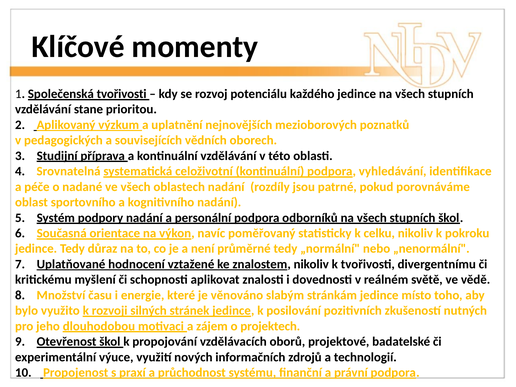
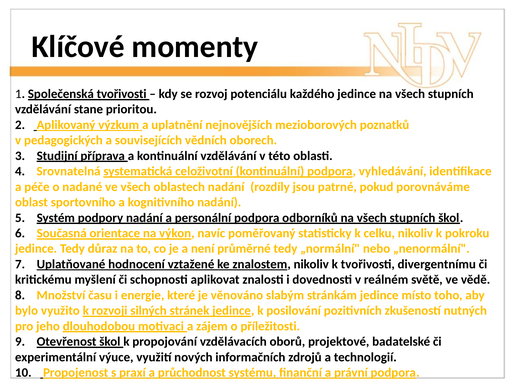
projektech: projektech -> příležitosti
